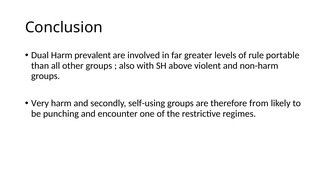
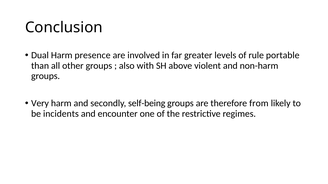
prevalent: prevalent -> presence
self-using: self-using -> self-being
punching: punching -> incidents
